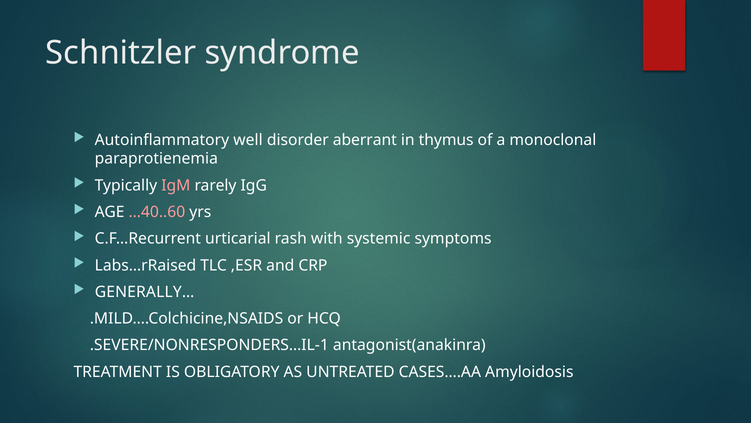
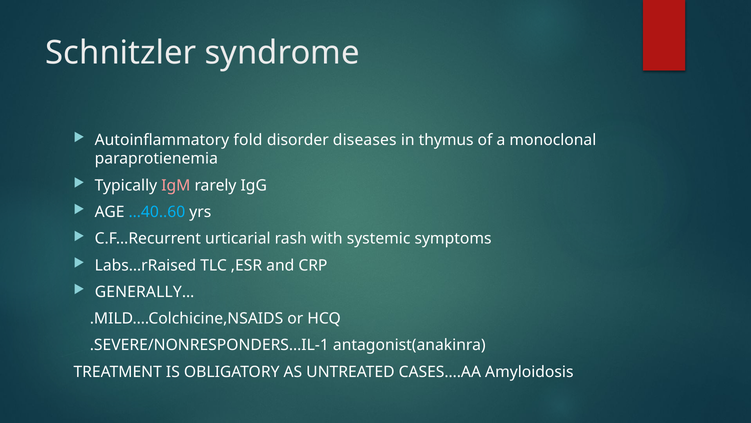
well: well -> fold
aberrant: aberrant -> diseases
…40..60 colour: pink -> light blue
